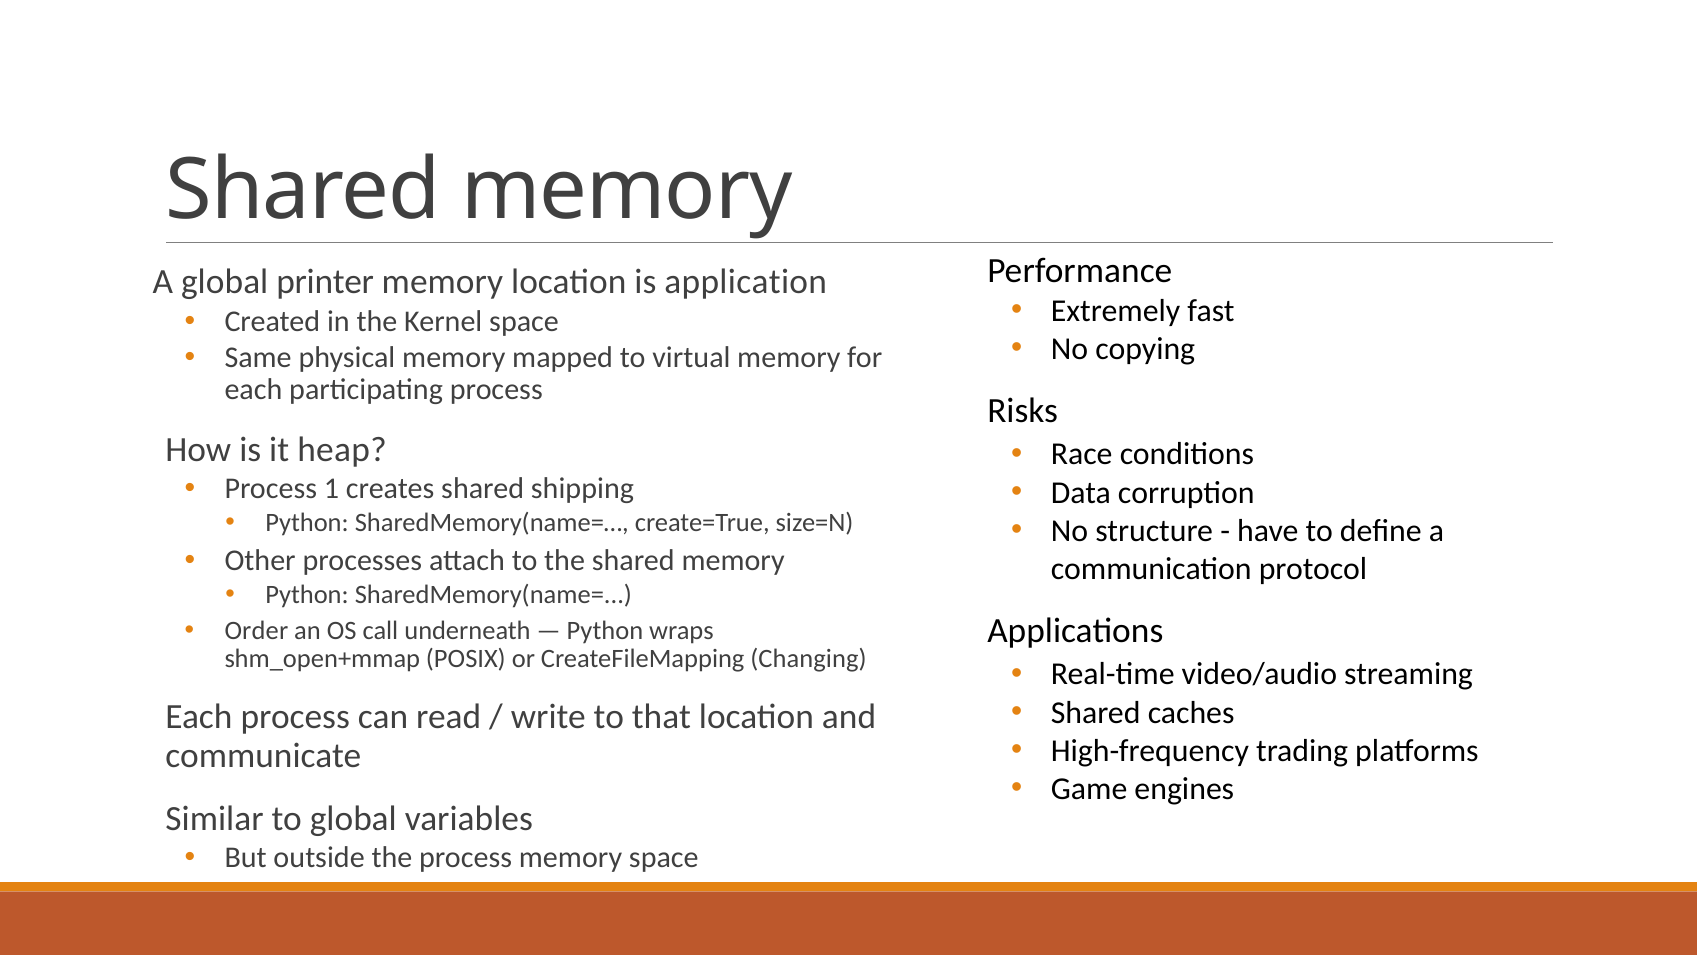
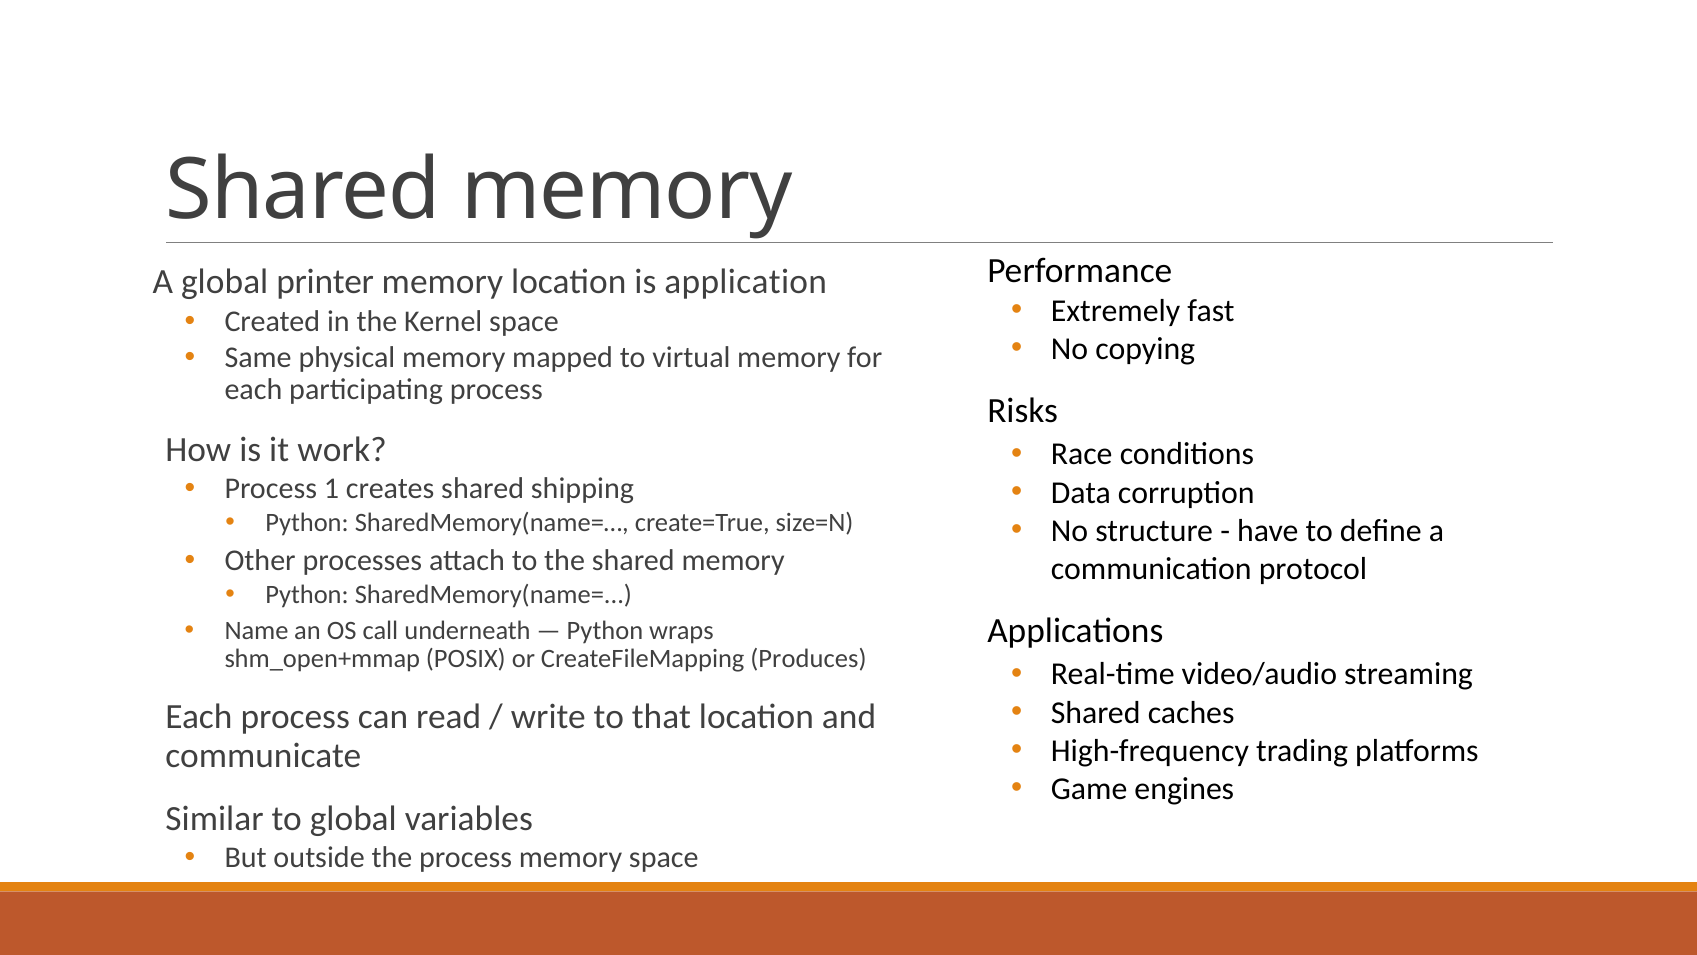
heap: heap -> work
Order: Order -> Name
Changing: Changing -> Produces
